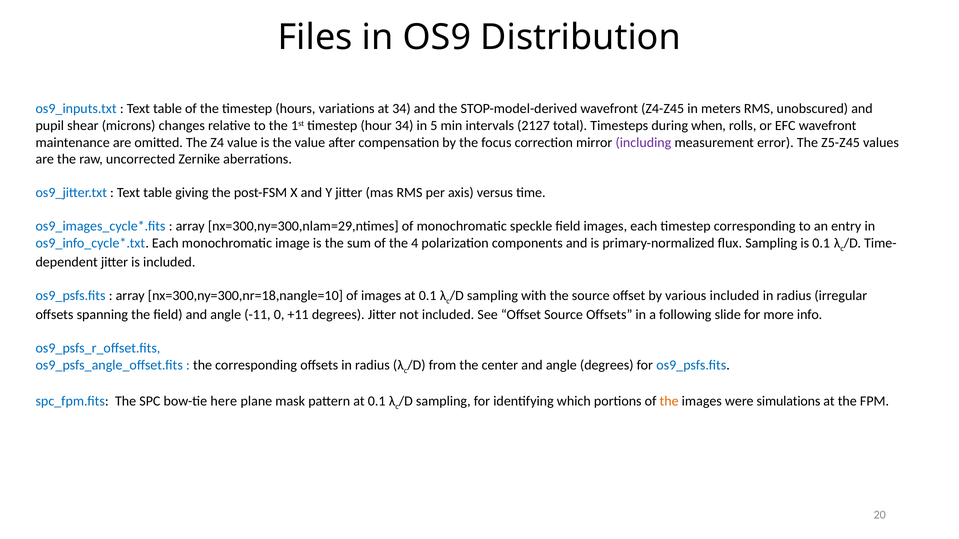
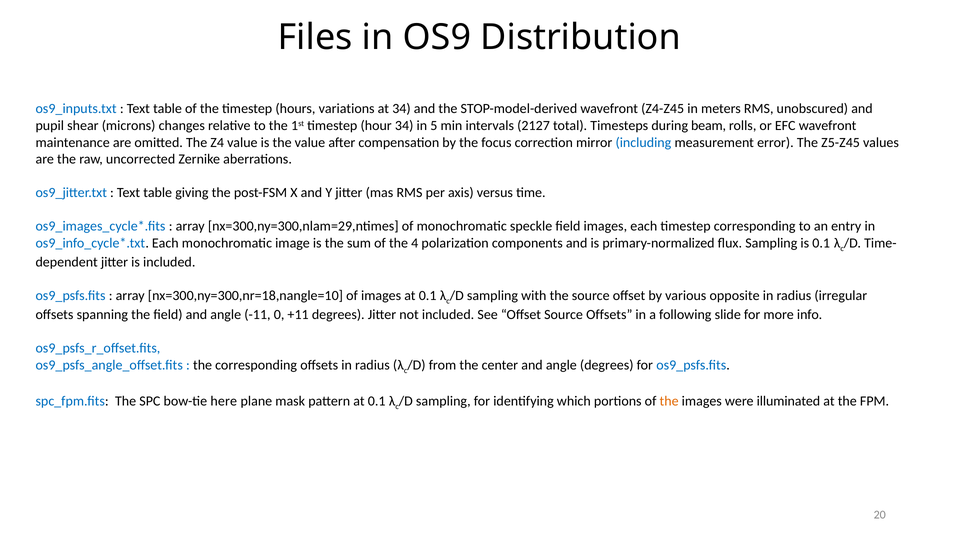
when: when -> beam
including colour: purple -> blue
various included: included -> opposite
simulations: simulations -> illuminated
